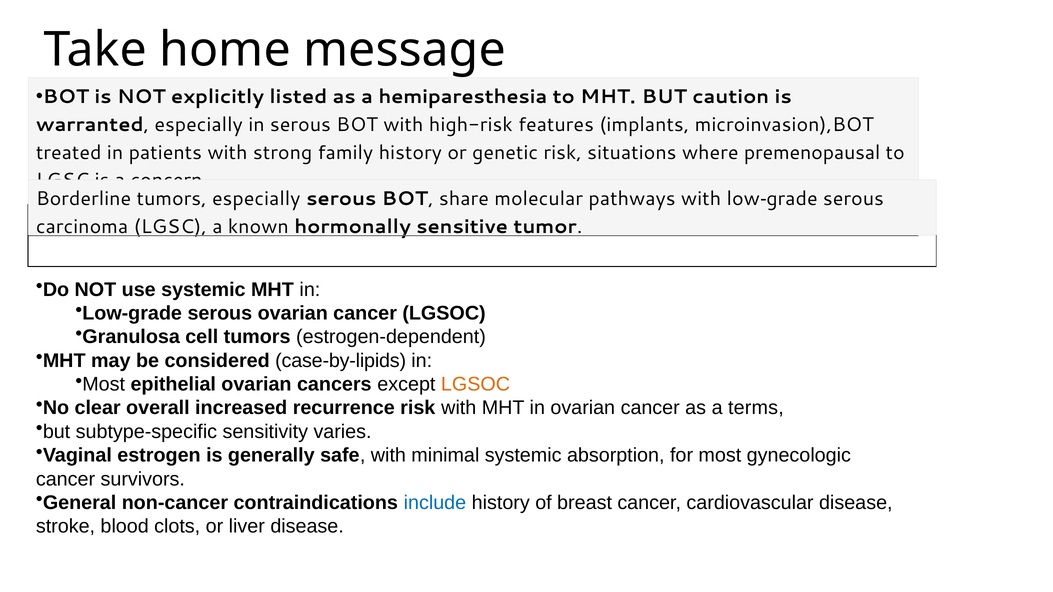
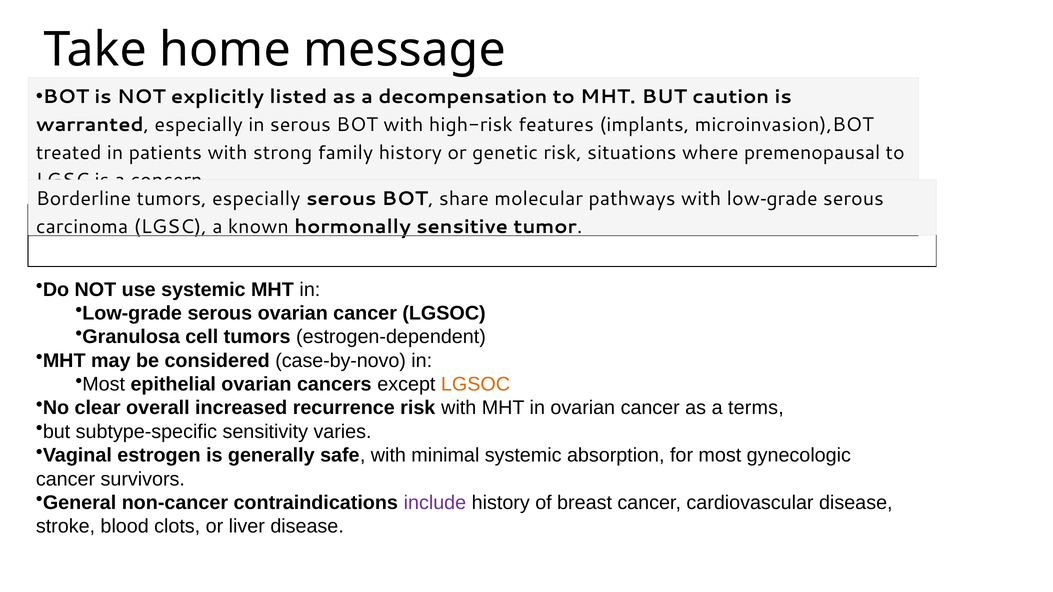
hemiparesthesia: hemiparesthesia -> decompensation
case‑by‑lipids: case‑by‑lipids -> case‑by‑novo
include colour: blue -> purple
